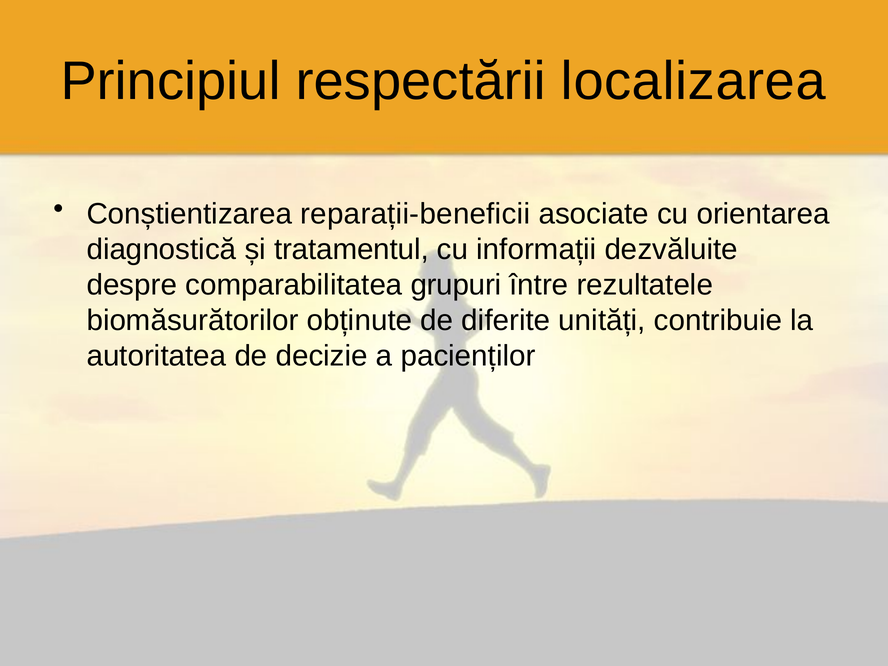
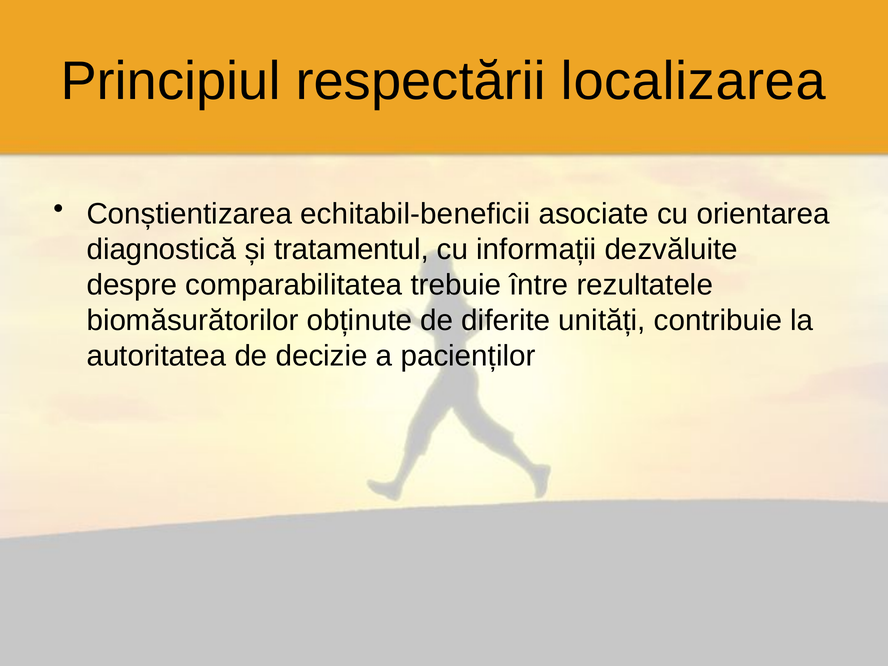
reparații-beneficii: reparații-beneficii -> echitabil-beneficii
grupuri: grupuri -> trebuie
